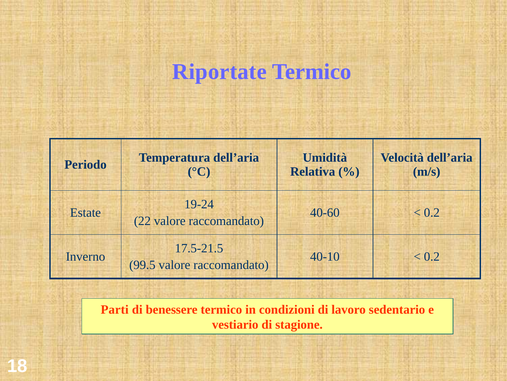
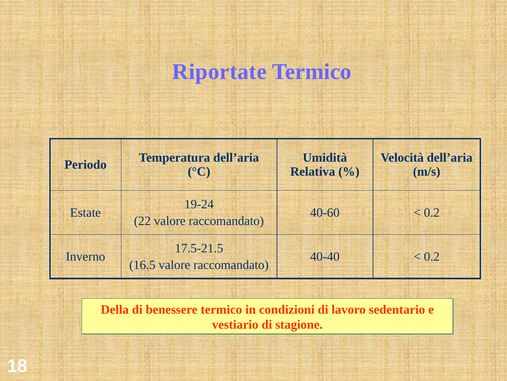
40-10: 40-10 -> 40-40
99.5: 99.5 -> 16.5
Parti: Parti -> Della
